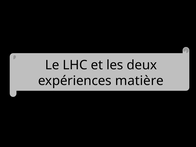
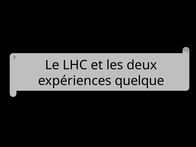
matière: matière -> quelque
